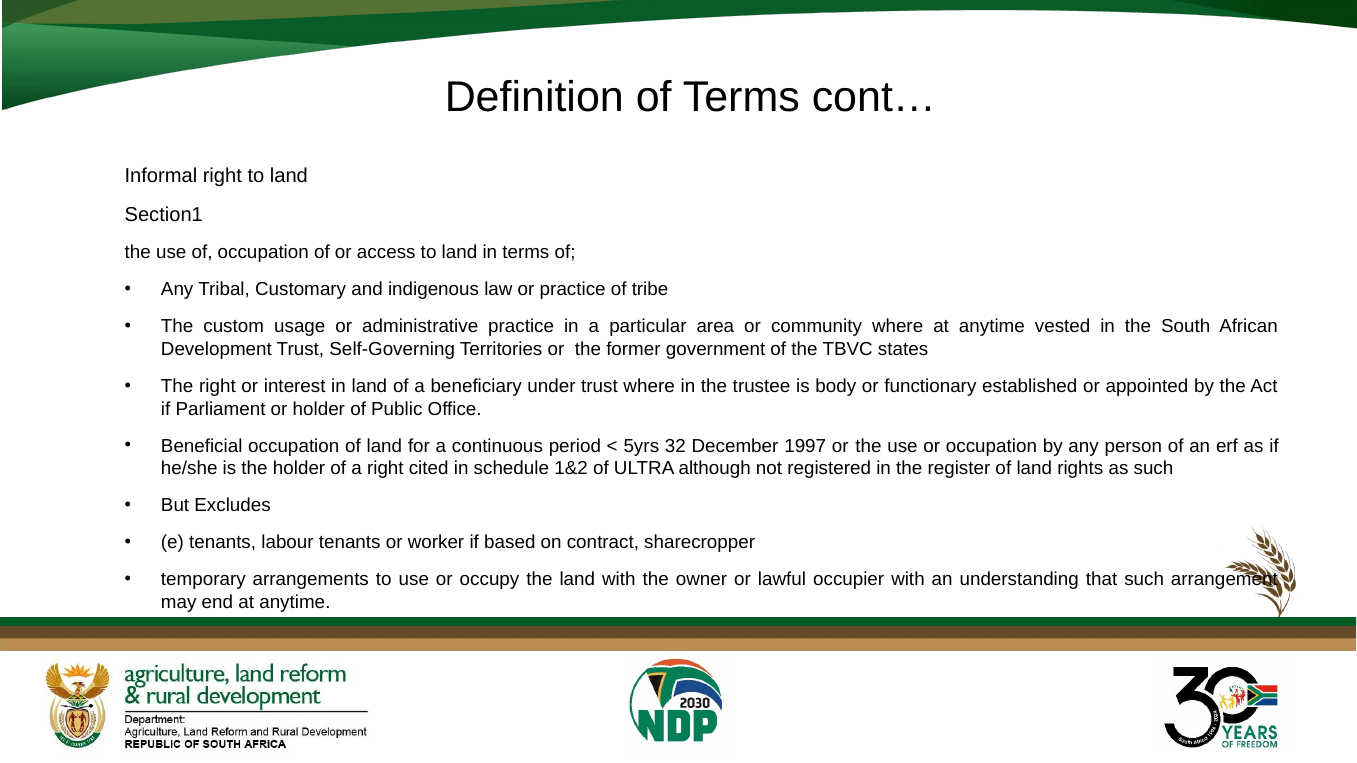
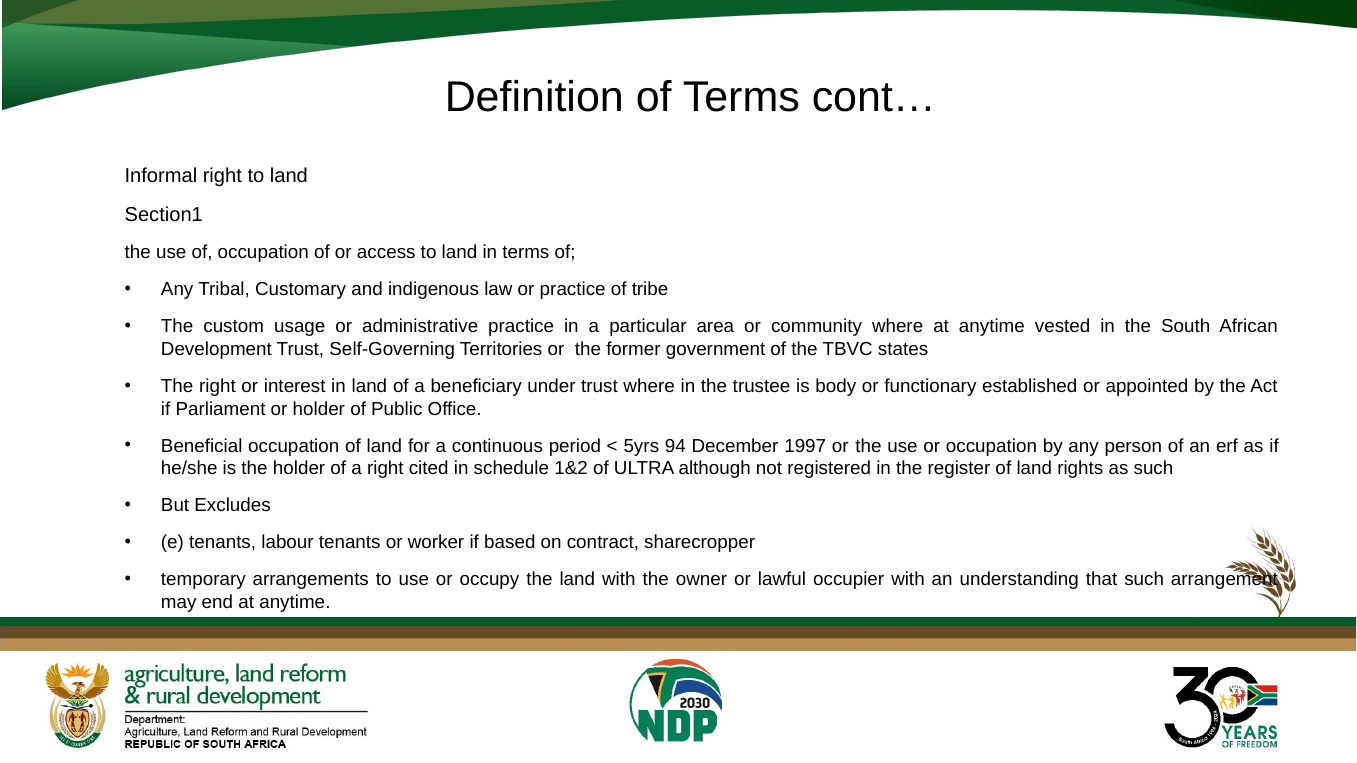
32: 32 -> 94
